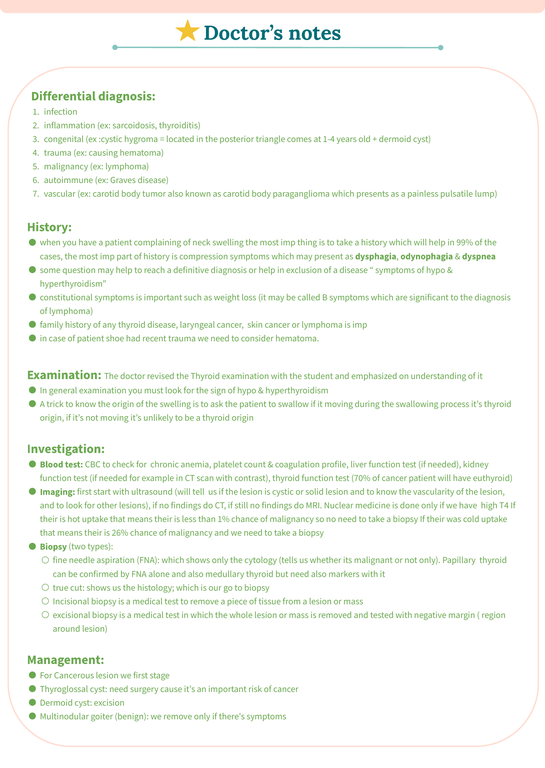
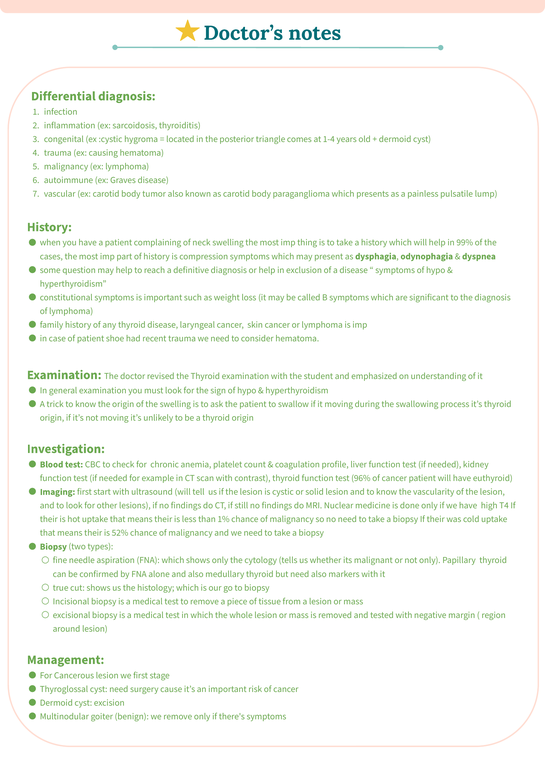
70%: 70% -> 96%
26%: 26% -> 52%
